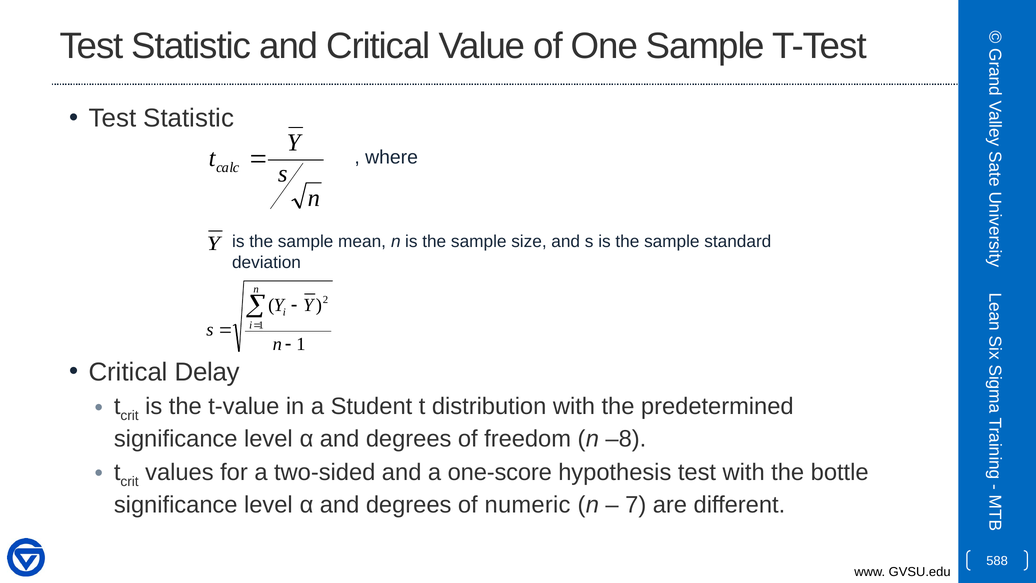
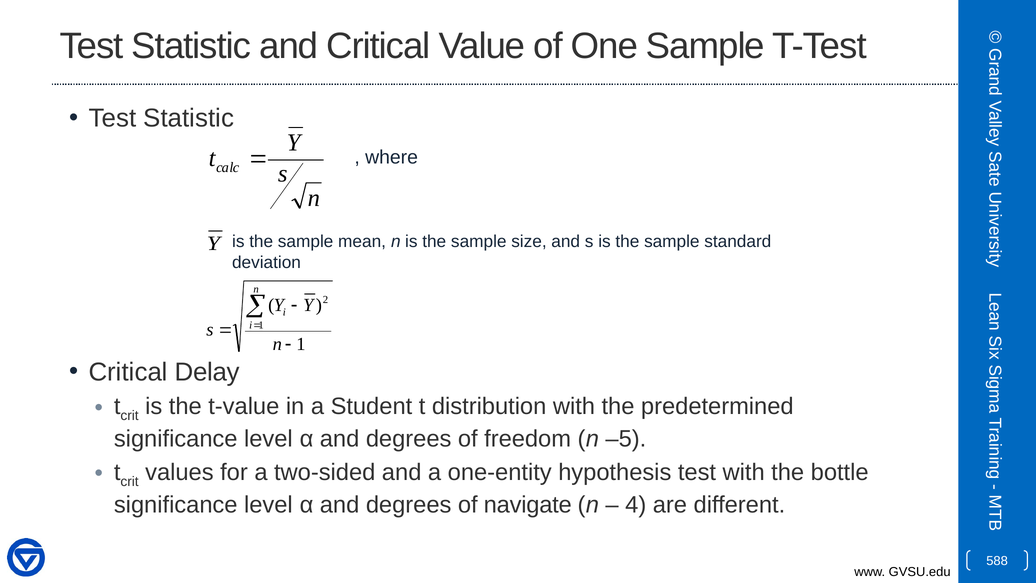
–8: –8 -> –5
one-score: one-score -> one-entity
numeric: numeric -> navigate
7: 7 -> 4
